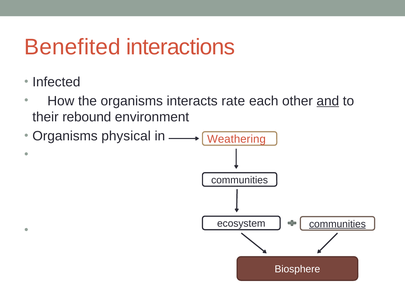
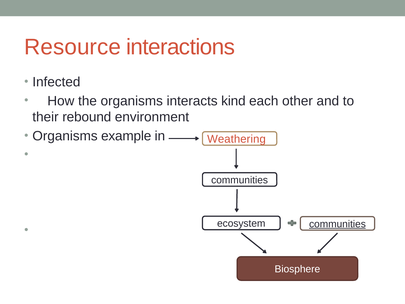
Benefited: Benefited -> Resource
rate: rate -> kind
and underline: present -> none
physical: physical -> example
